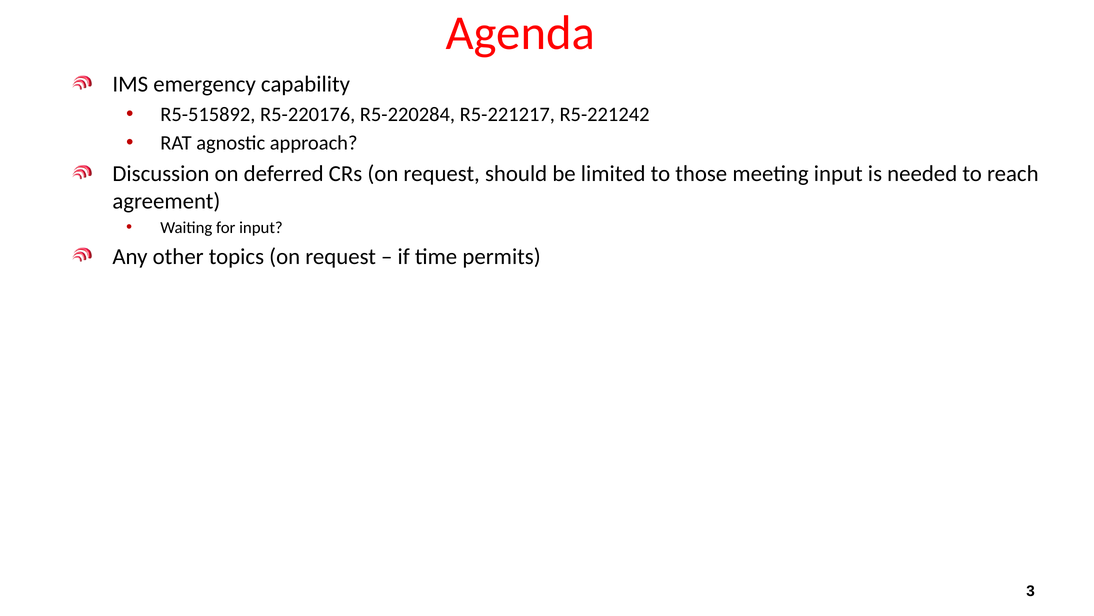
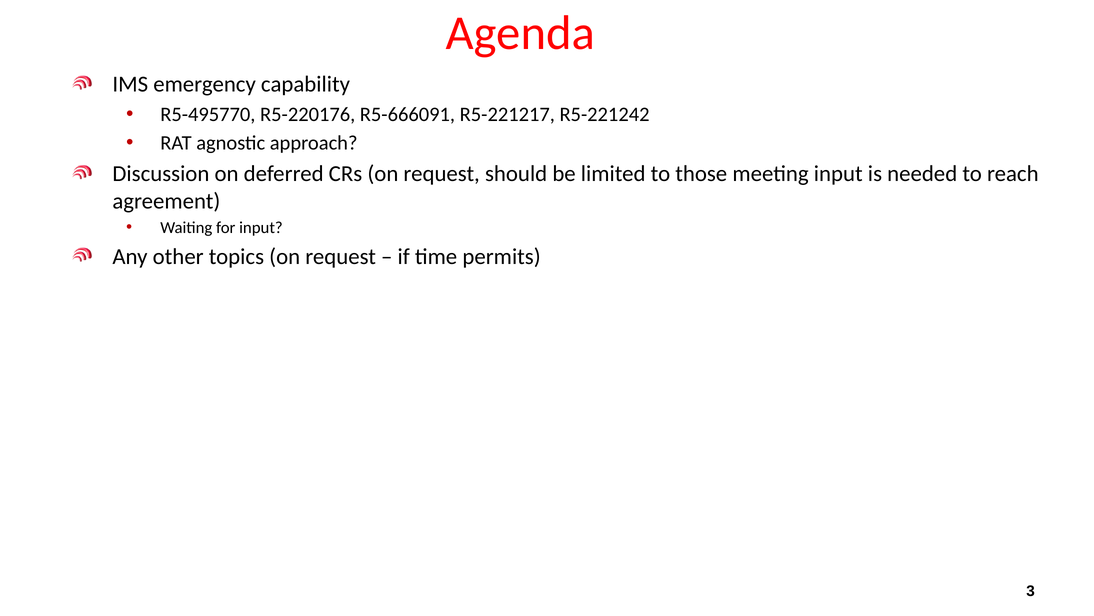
R5-515892: R5-515892 -> R5-495770
R5-220284: R5-220284 -> R5-666091
